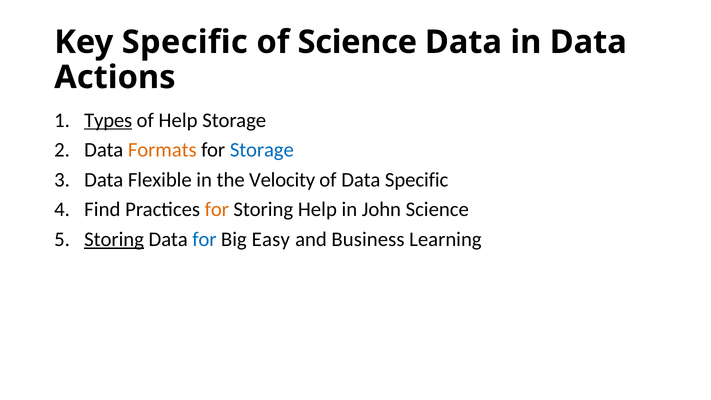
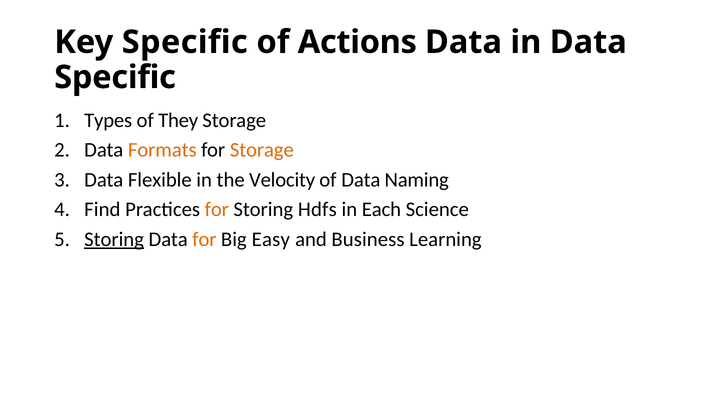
of Science: Science -> Actions
Actions at (115, 77): Actions -> Specific
Types underline: present -> none
of Help: Help -> They
Storage at (262, 150) colour: blue -> orange
Data Specific: Specific -> Naming
Storing Help: Help -> Hdfs
John: John -> Each
for at (204, 239) colour: blue -> orange
